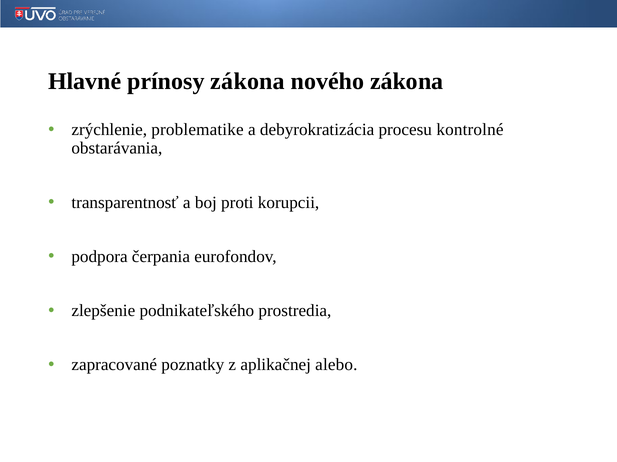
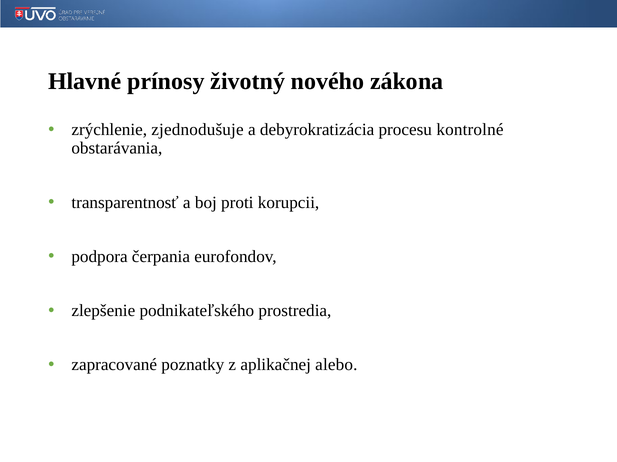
prínosy zákona: zákona -> životný
problematike: problematike -> zjednodušuje
